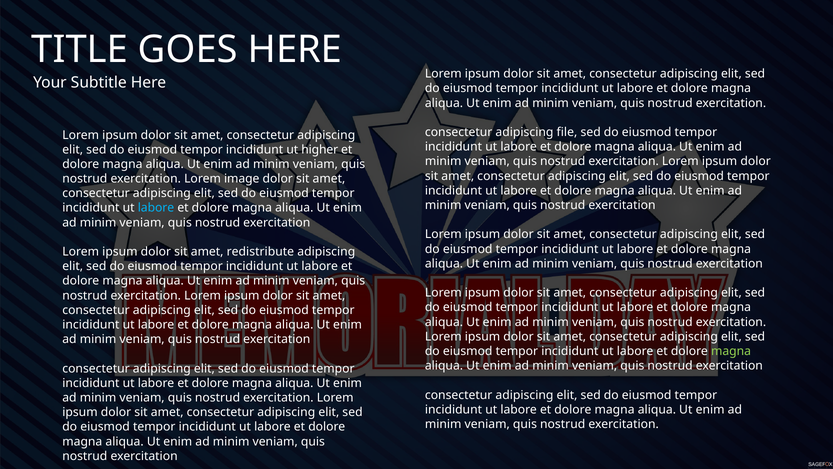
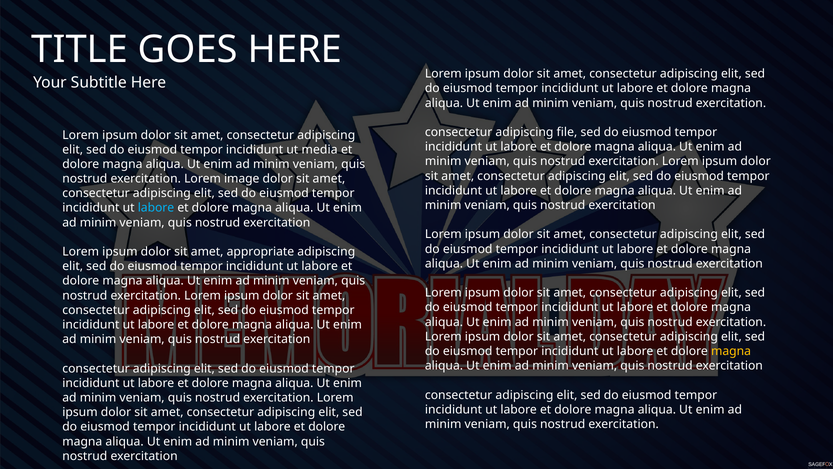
higher: higher -> media
redistribute: redistribute -> appropriate
magna at (731, 351) colour: light green -> yellow
